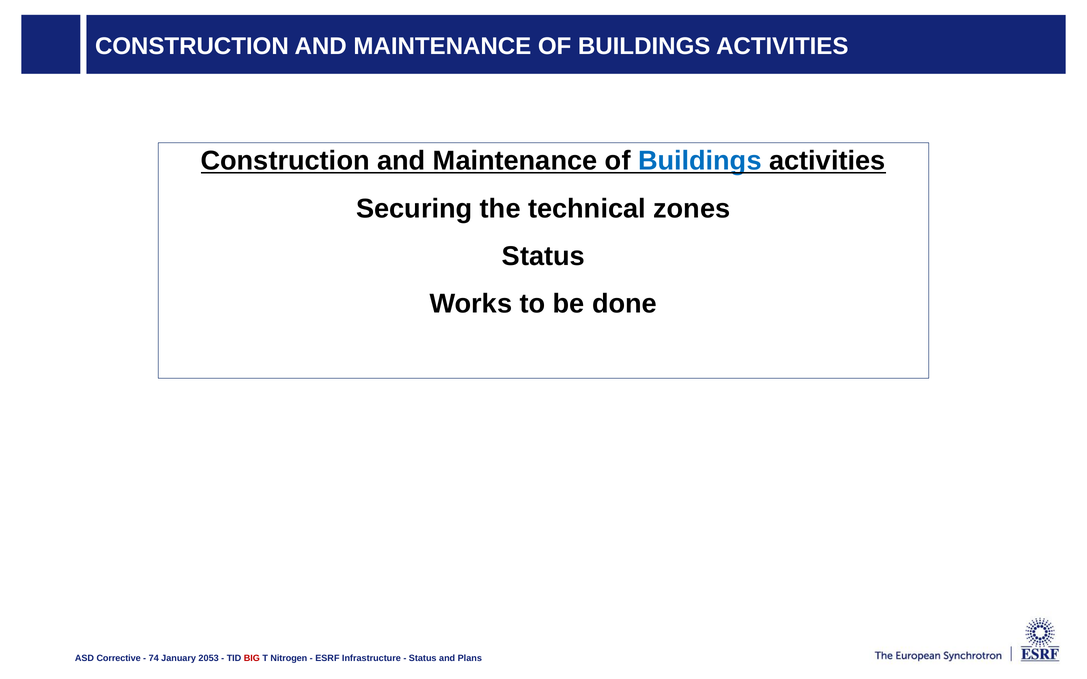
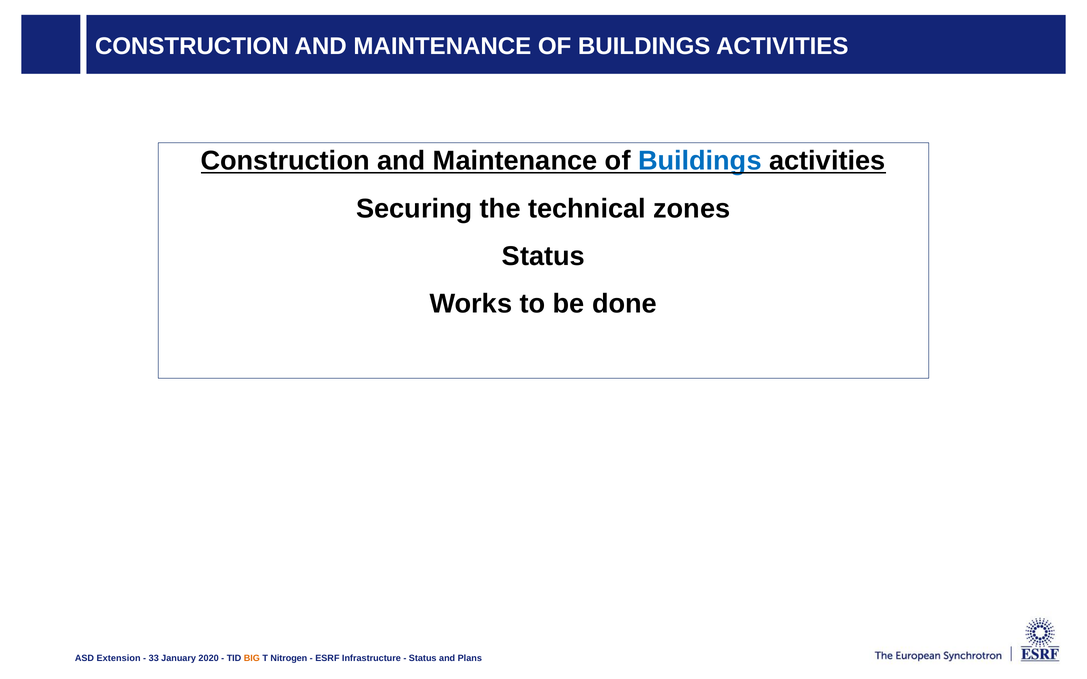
Corrective: Corrective -> Extension
74: 74 -> 33
2053: 2053 -> 2020
BIG colour: red -> orange
